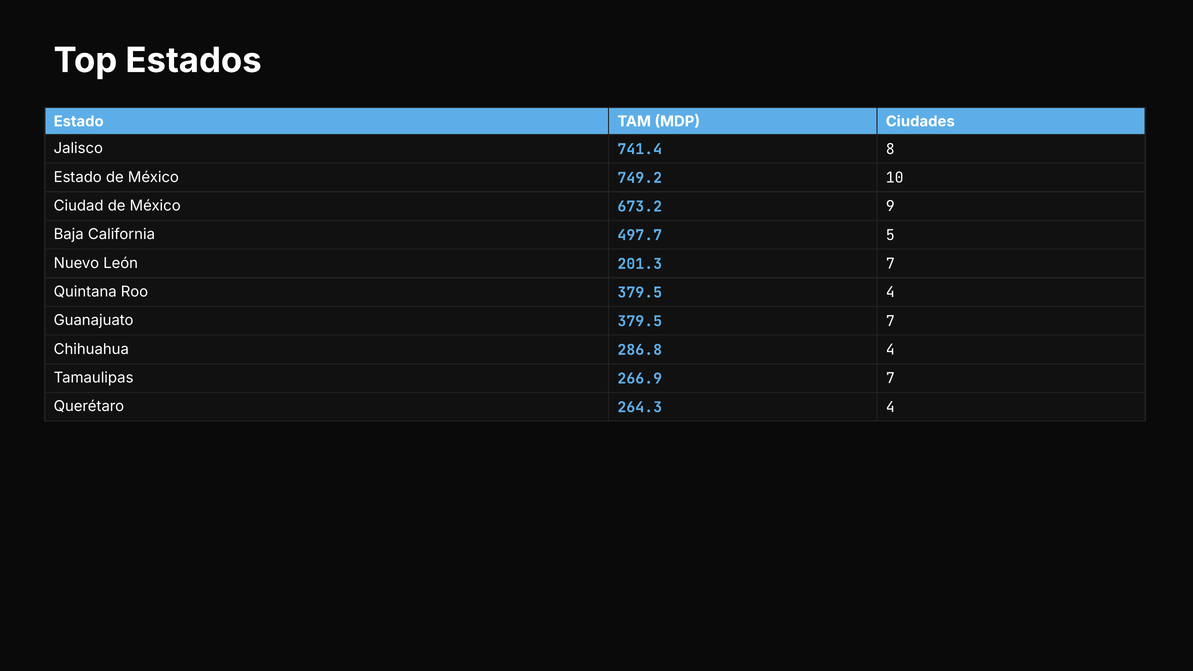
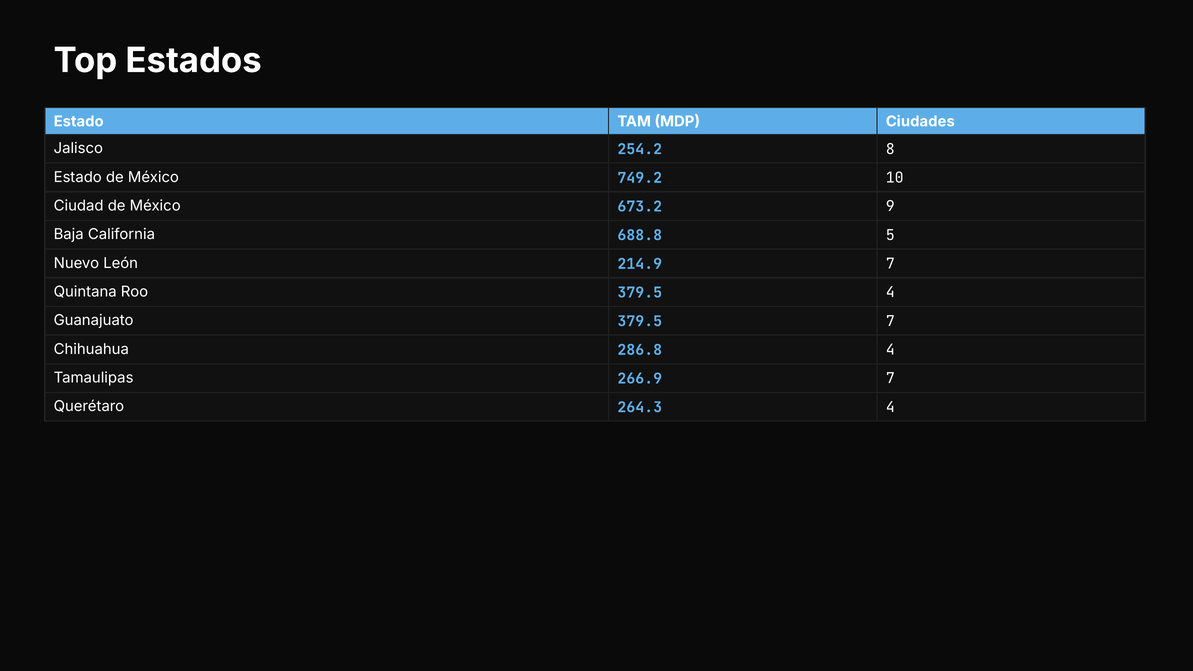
741.4: 741.4 -> 254.2
497.7: 497.7 -> 688.8
201.3: 201.3 -> 214.9
